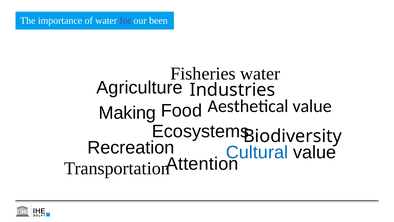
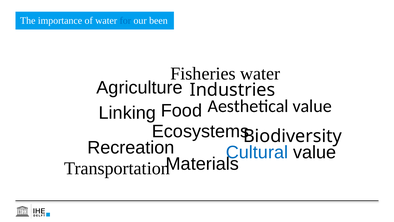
for colour: purple -> blue
Making: Making -> Linking
Attention: Attention -> Materials
